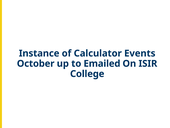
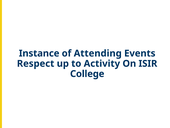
Calculator: Calculator -> Attending
October: October -> Respect
Emailed: Emailed -> Activity
